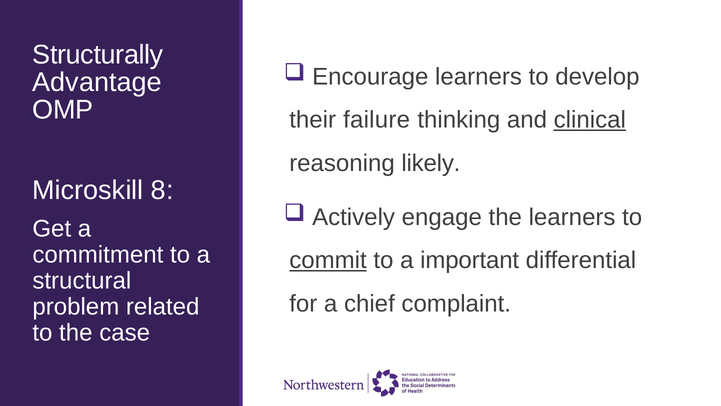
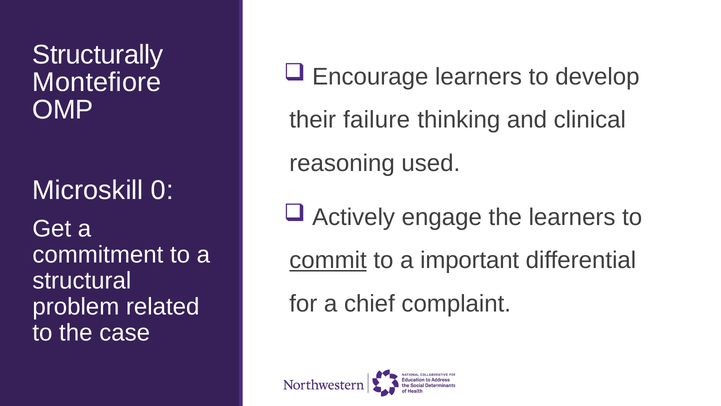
Advantage: Advantage -> Montefiore
clinical underline: present -> none
likely: likely -> used
8: 8 -> 0
